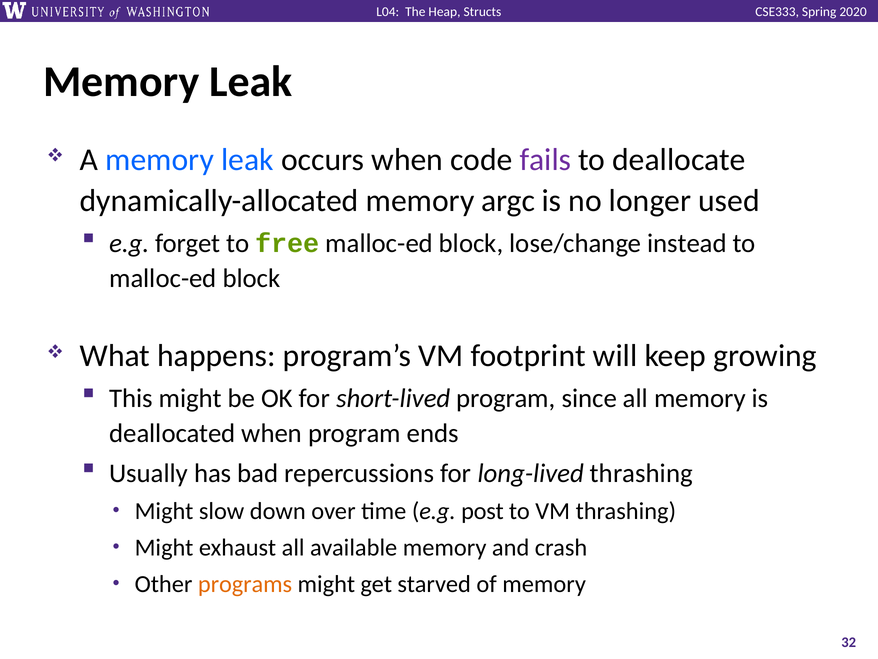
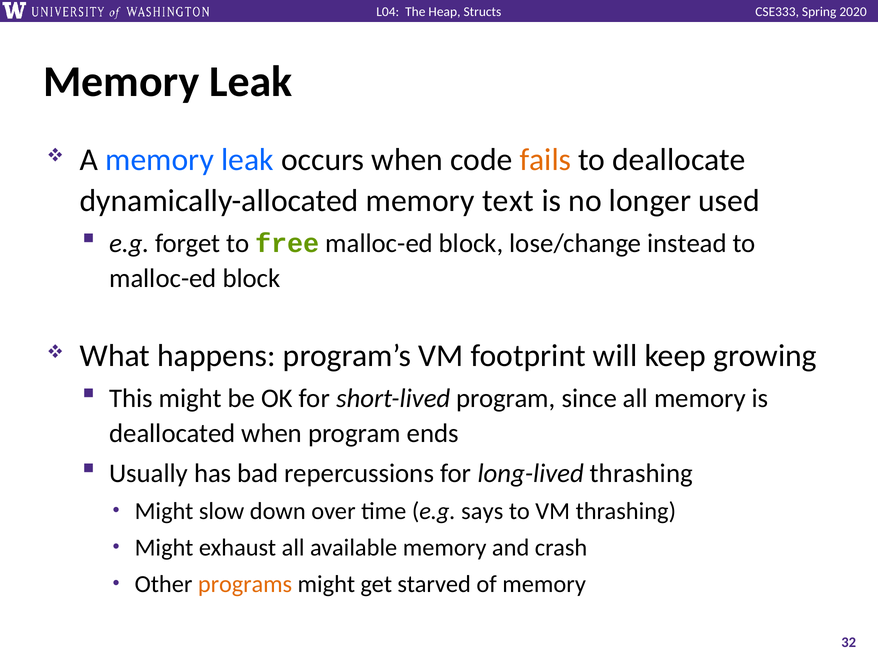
fails colour: purple -> orange
argc: argc -> text
post: post -> says
